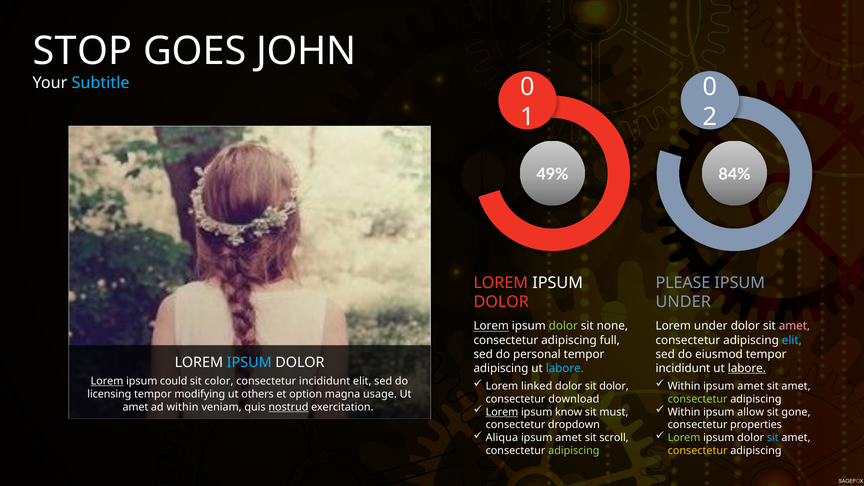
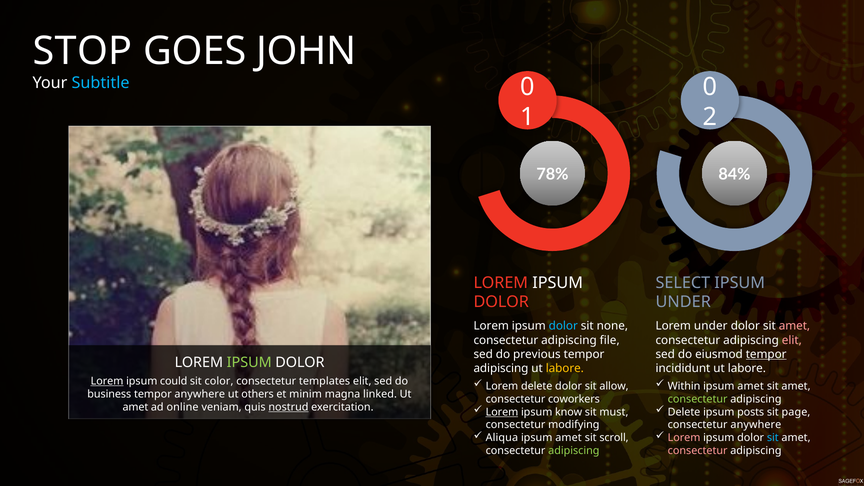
49%: 49% -> 78%
PLEASE: PLEASE -> SELECT
Lorem at (491, 326) underline: present -> none
dolor at (563, 326) colour: light green -> light blue
full: full -> file
elit at (792, 340) colour: light blue -> pink
personal: personal -> previous
tempor at (766, 354) underline: none -> present
IPSUM at (249, 363) colour: light blue -> light green
labore at (565, 368) colour: light blue -> yellow
labore at (747, 368) underline: present -> none
consectetur incididunt: incididunt -> templates
Lorem linked: linked -> delete
sit dolor: dolor -> allow
licensing: licensing -> business
tempor modifying: modifying -> anywhere
option: option -> minim
usage: usage -> linked
download: download -> coworkers
ad within: within -> online
Within at (684, 412): Within -> Delete
allow: allow -> posts
gone: gone -> page
dropdown: dropdown -> modifying
consectetur properties: properties -> anywhere
Lorem at (684, 438) colour: light green -> pink
consectetur at (698, 451) colour: yellow -> pink
